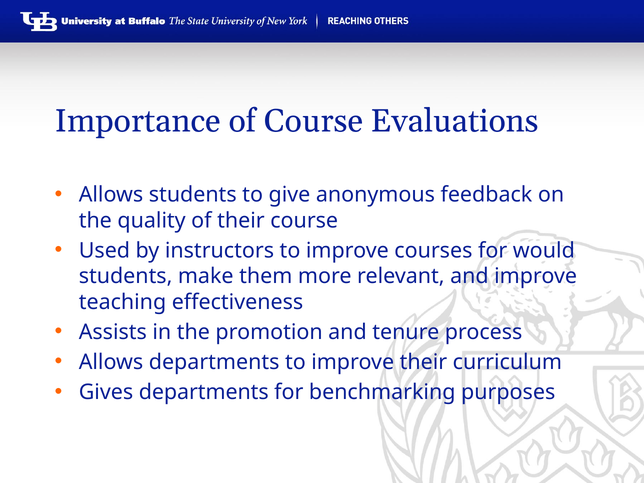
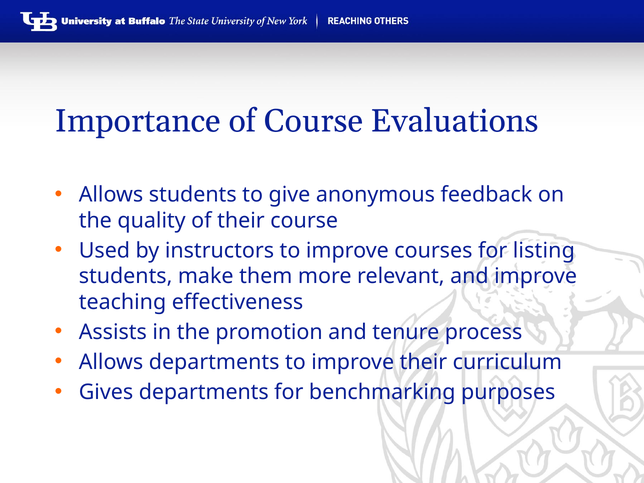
would: would -> listing
